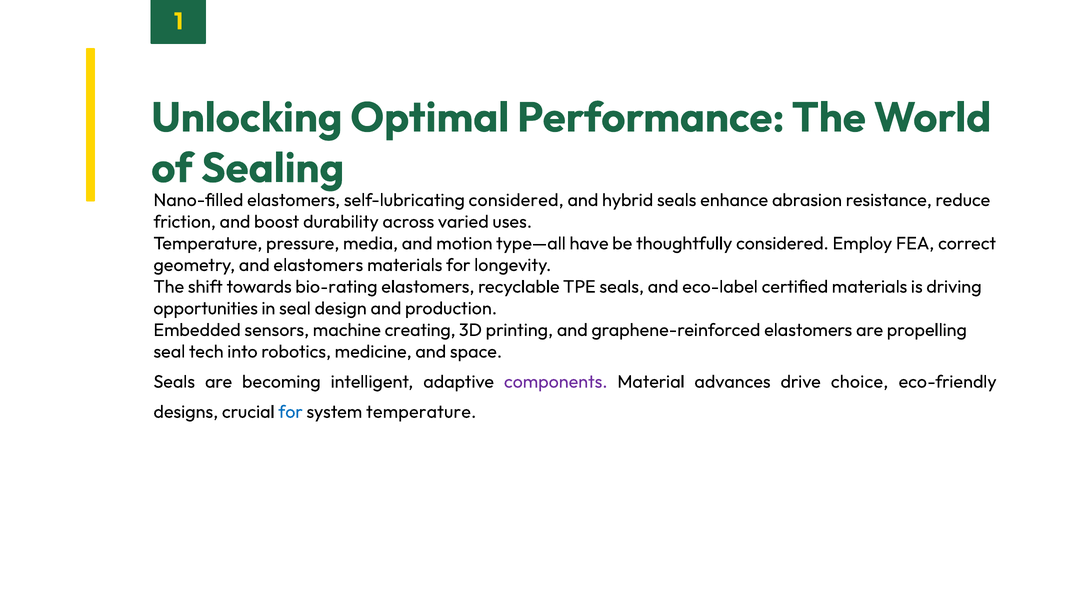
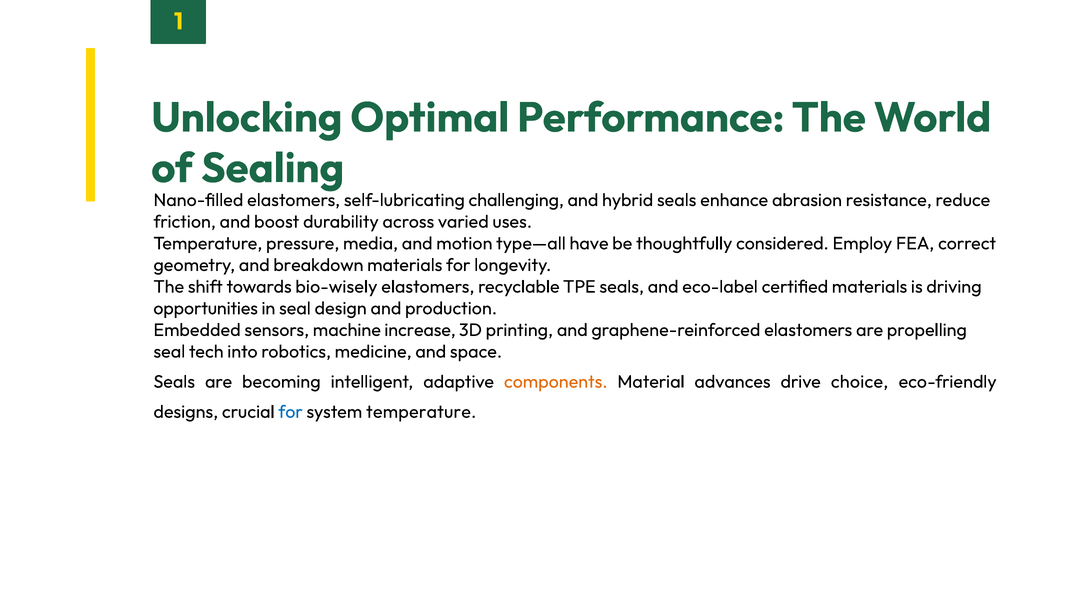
self-lubricating considered: considered -> challenging
and elastomers: elastomers -> breakdown
bio-rating: bio-rating -> bio-wisely
creating: creating -> increase
components colour: purple -> orange
